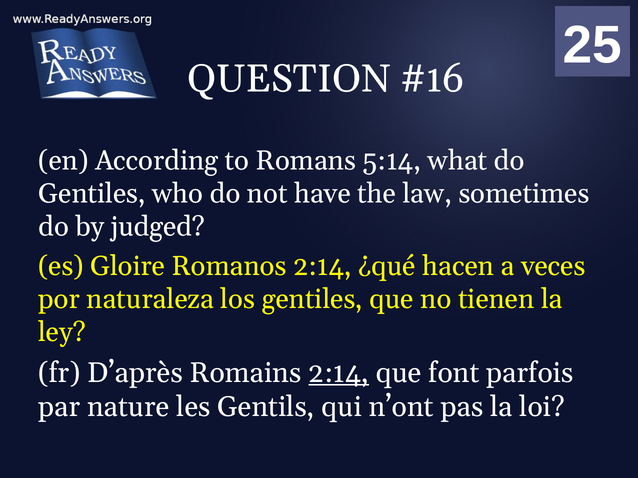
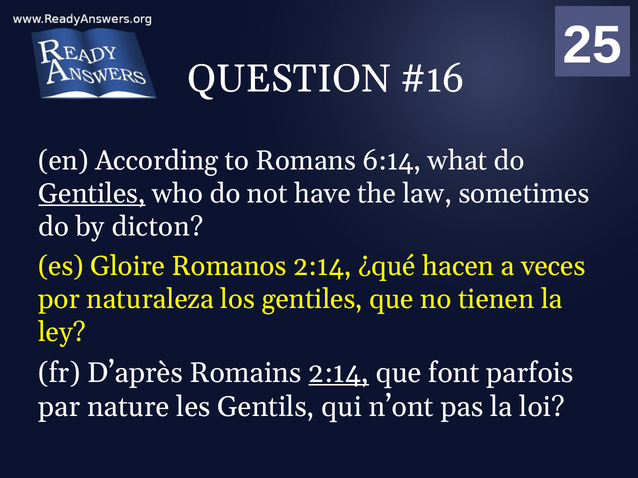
5:14: 5:14 -> 6:14
Gentiles at (92, 194) underline: none -> present
judged: judged -> dicton
